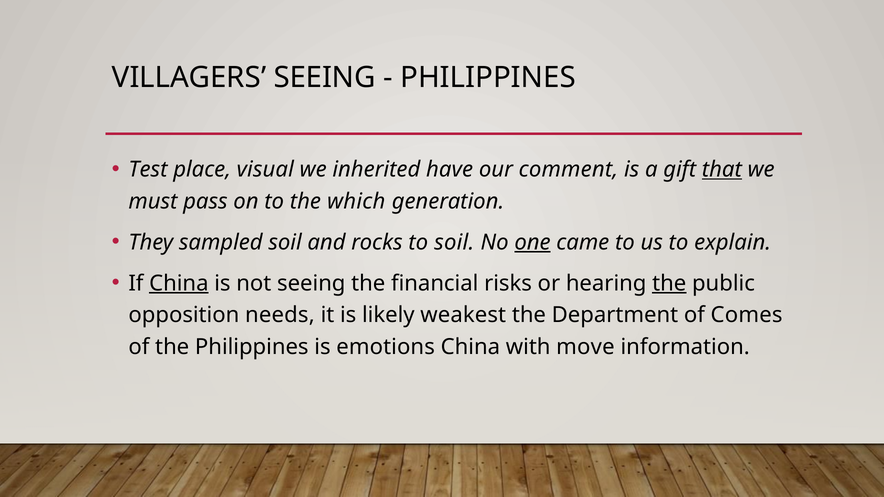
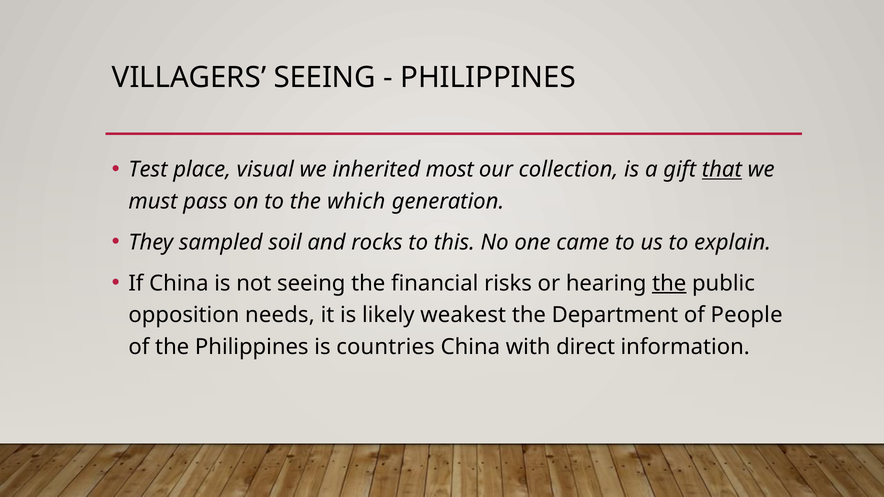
have: have -> most
comment: comment -> collection
to soil: soil -> this
one underline: present -> none
China at (179, 283) underline: present -> none
Comes: Comes -> People
emotions: emotions -> countries
move: move -> direct
